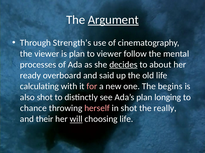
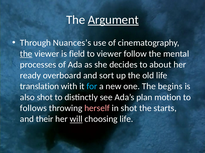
Strength’s: Strength’s -> Nuances’s
the at (26, 54) underline: none -> present
is plan: plan -> field
decides underline: present -> none
said: said -> sort
calculating: calculating -> translation
for colour: pink -> light blue
longing: longing -> motion
chance: chance -> follows
really: really -> starts
